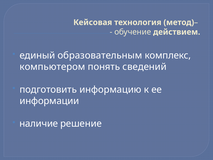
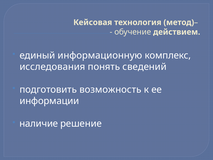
образовательным: образовательным -> информационную
компьютером: компьютером -> исследования
информацию: информацию -> возможность
